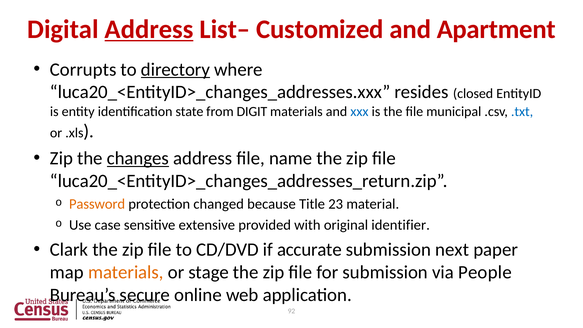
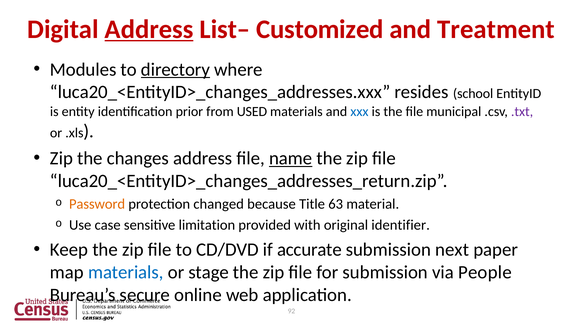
Apartment: Apartment -> Treatment
Corrupts: Corrupts -> Modules
closed: closed -> school
state: state -> prior
DIGIT: DIGIT -> USED
.txt colour: blue -> purple
changes underline: present -> none
name underline: none -> present
23: 23 -> 63
extensive: extensive -> limitation
Clark: Clark -> Keep
materials at (126, 272) colour: orange -> blue
